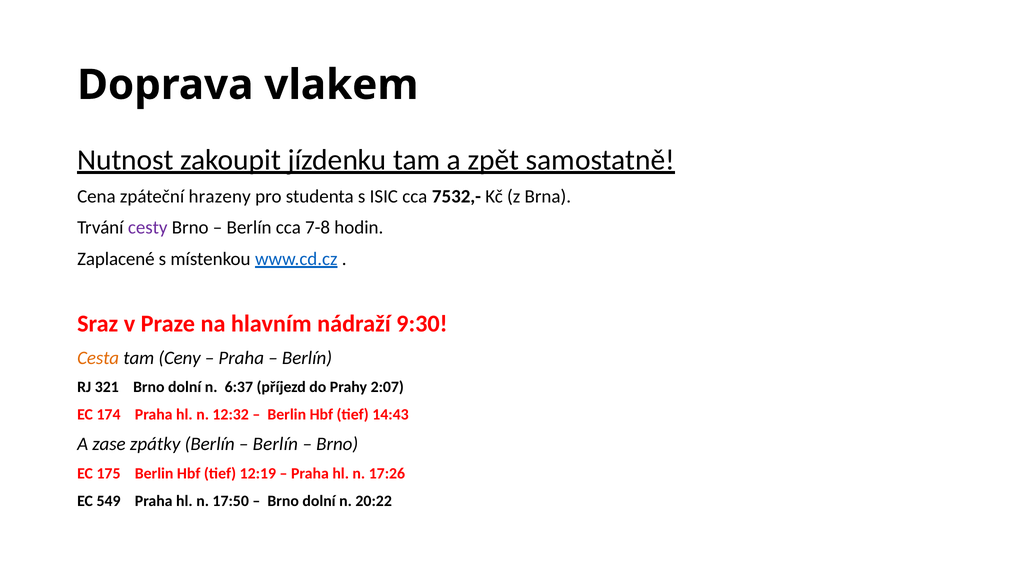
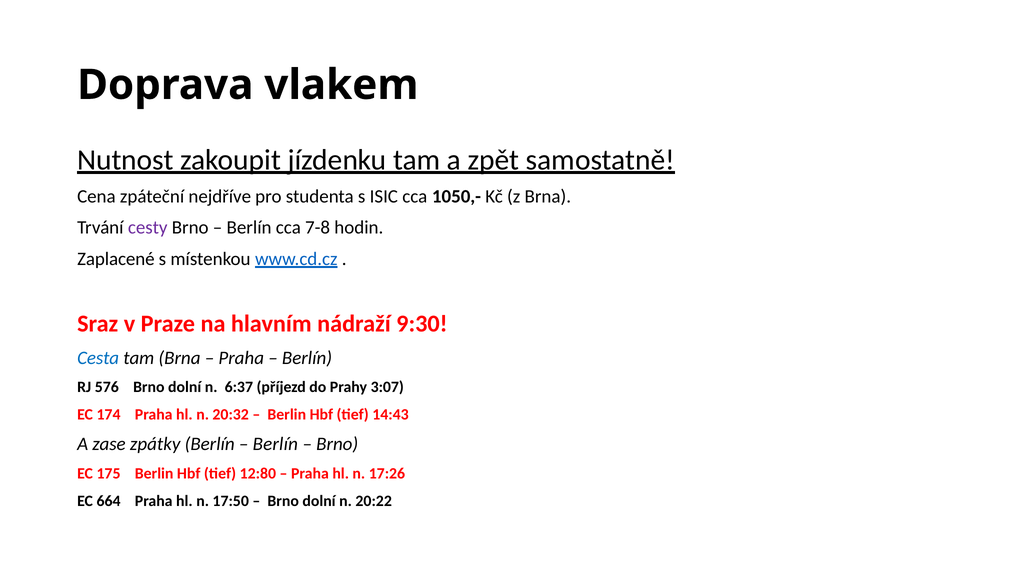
hrazeny: hrazeny -> nejdříve
7532,-: 7532,- -> 1050,-
Cesta colour: orange -> blue
tam Ceny: Ceny -> Brna
321: 321 -> 576
2:07: 2:07 -> 3:07
12:32: 12:32 -> 20:32
12:19: 12:19 -> 12:80
549: 549 -> 664
